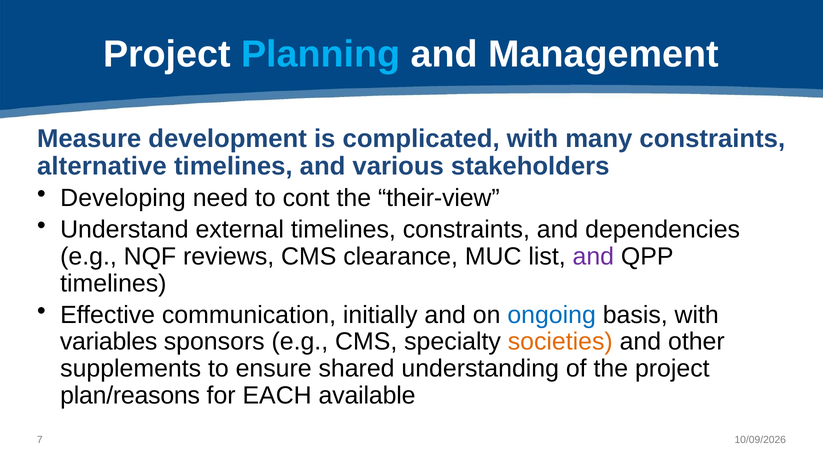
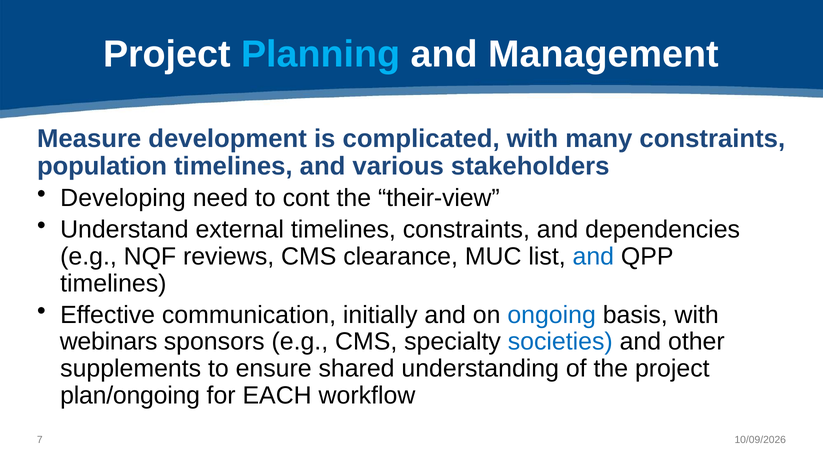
alternative: alternative -> population
and at (593, 257) colour: purple -> blue
variables: variables -> webinars
societies colour: orange -> blue
plan/reasons: plan/reasons -> plan/ongoing
available: available -> workflow
